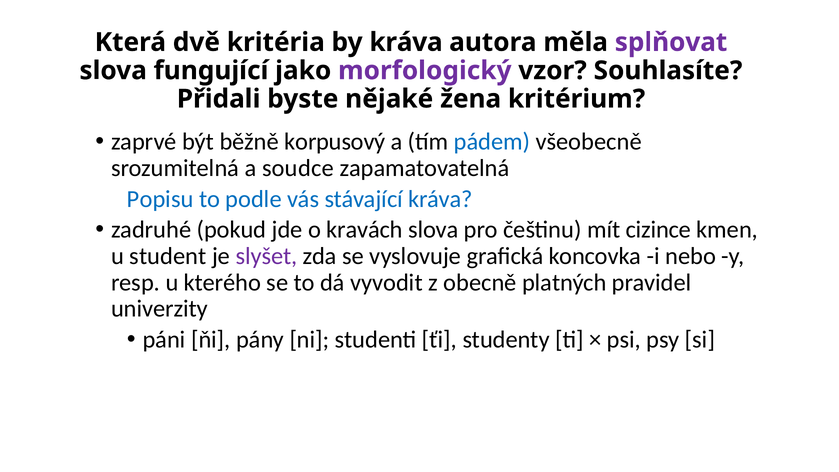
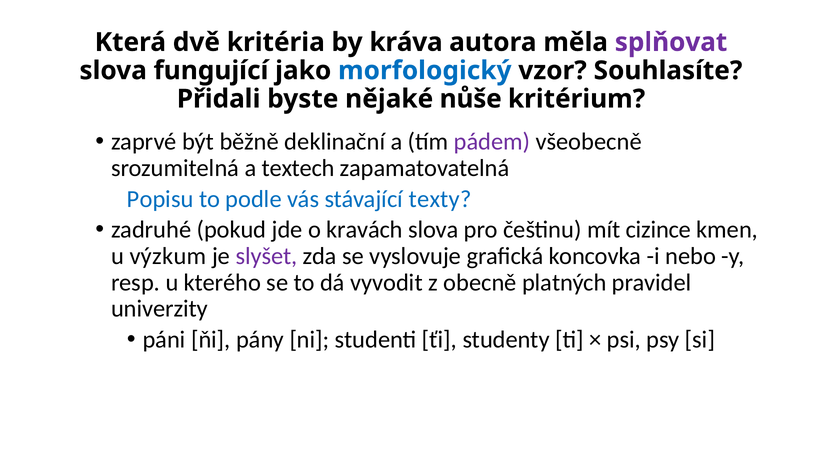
morfologický colour: purple -> blue
žena: žena -> nůše
korpusový: korpusový -> deklinační
pádem colour: blue -> purple
soudce: soudce -> textech
stávající kráva: kráva -> texty
student: student -> výzkum
